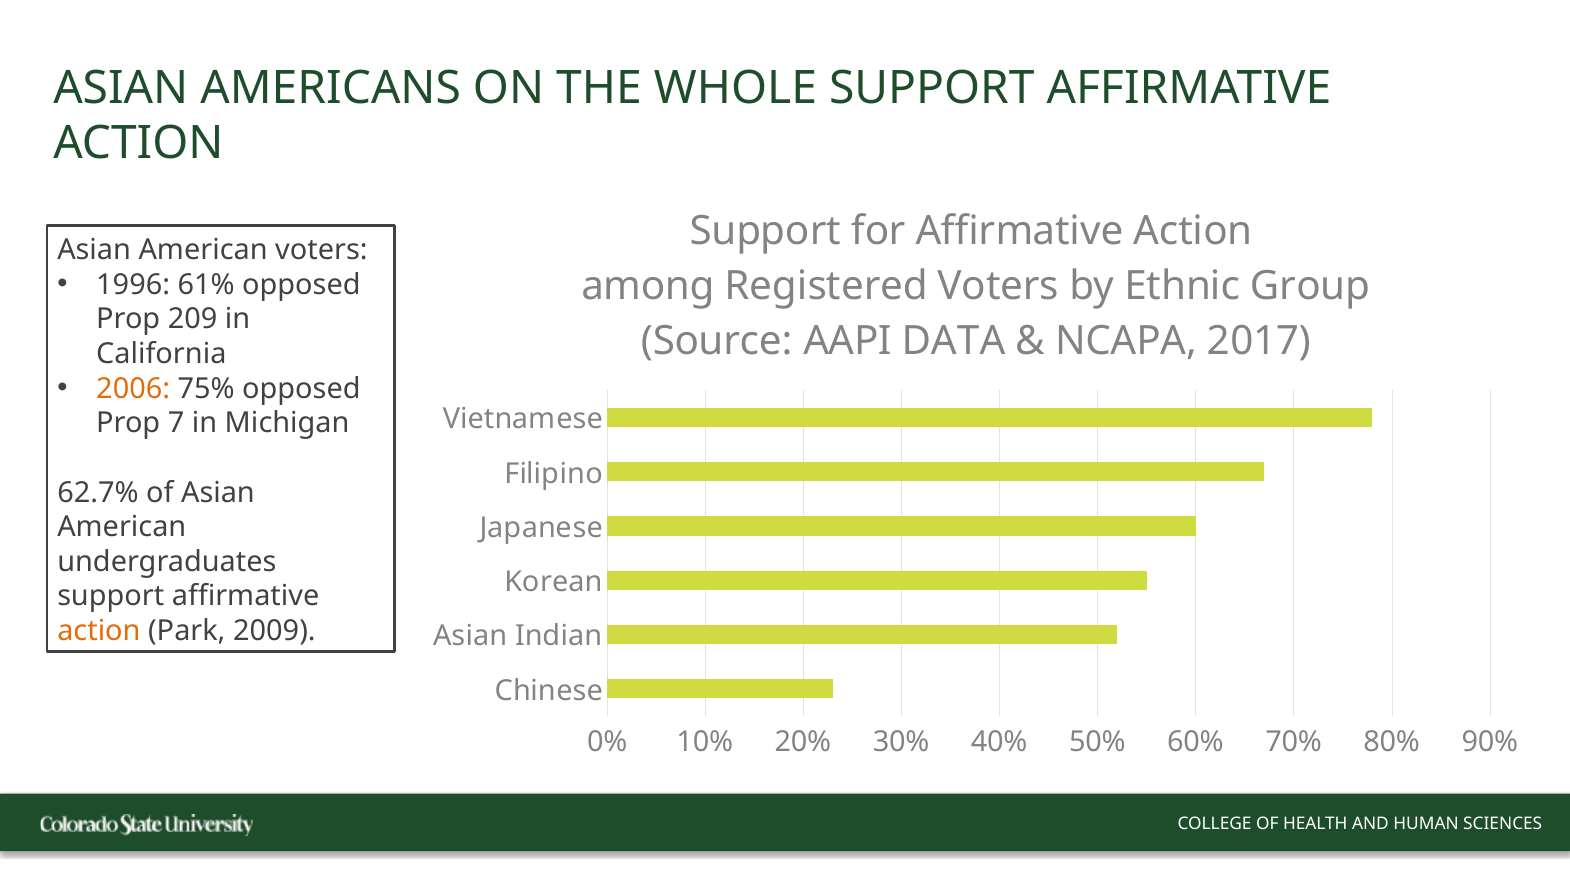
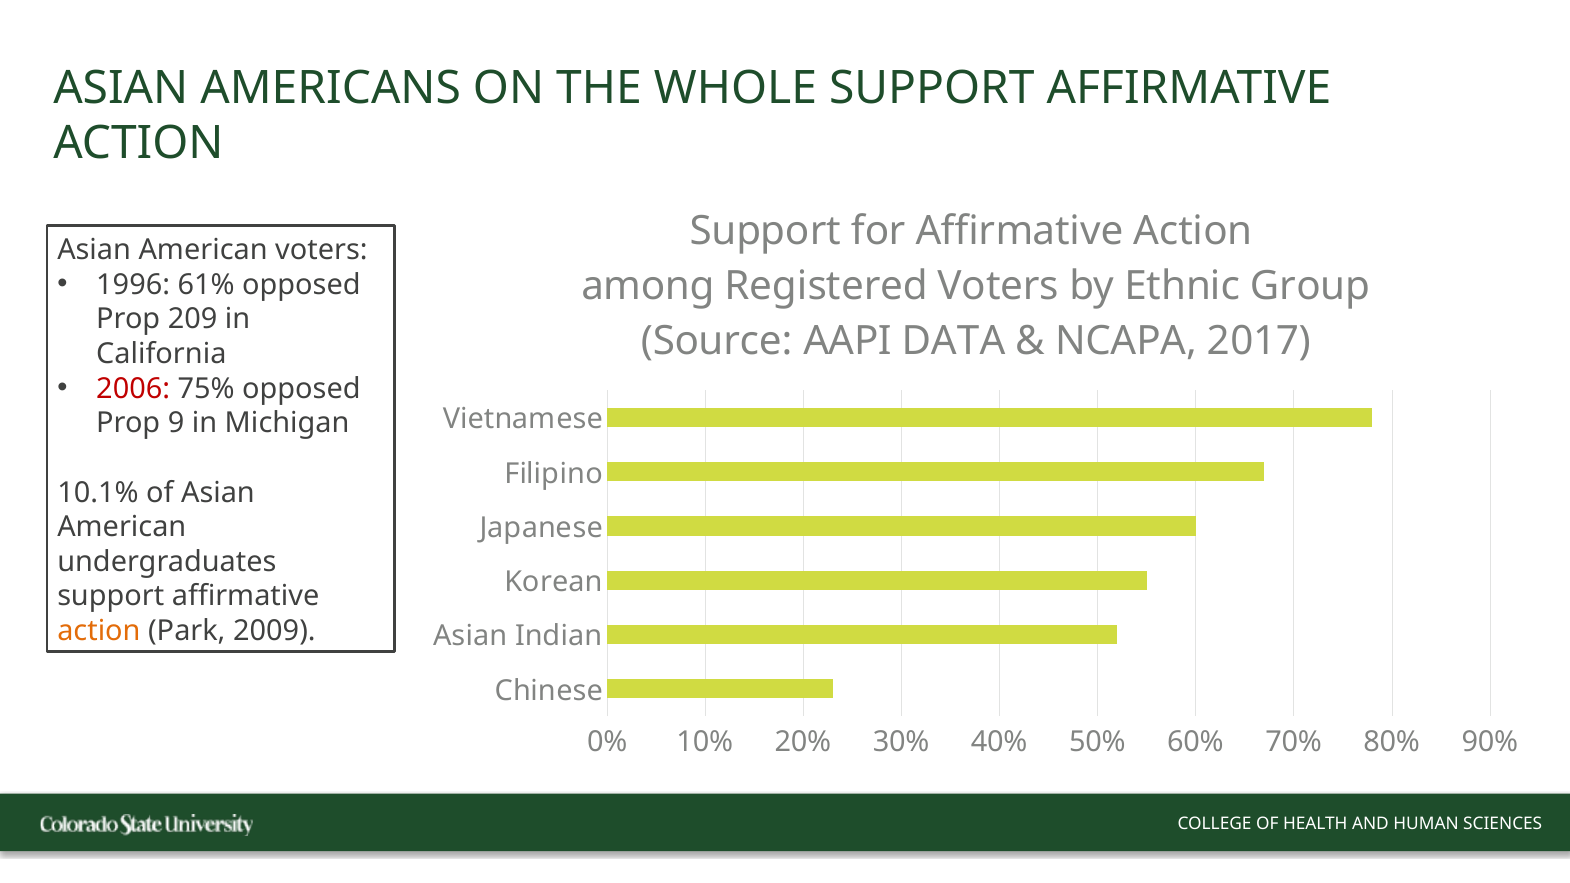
2006 colour: orange -> red
7: 7 -> 9
62.7%: 62.7% -> 10.1%
